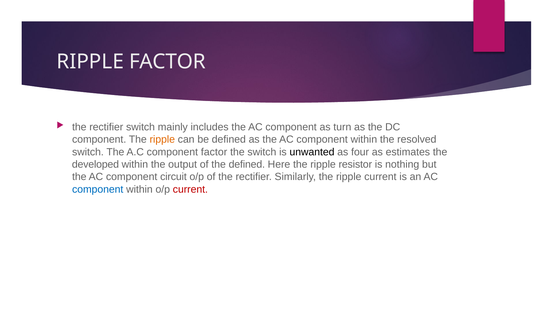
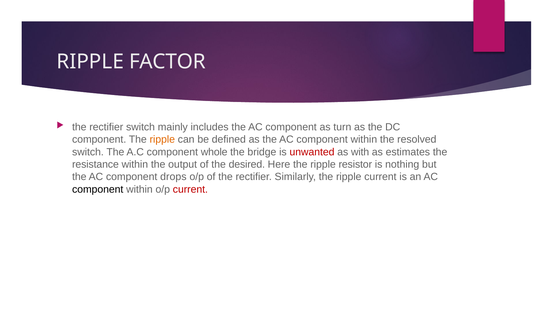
component factor: factor -> whole
the switch: switch -> bridge
unwanted colour: black -> red
four: four -> with
developed: developed -> resistance
the defined: defined -> desired
circuit: circuit -> drops
component at (98, 189) colour: blue -> black
